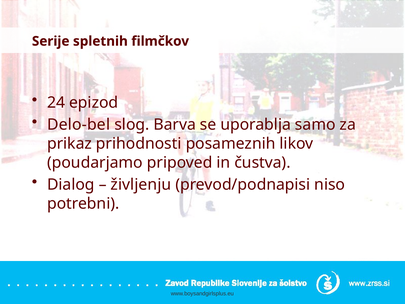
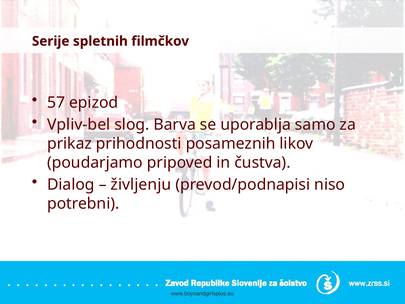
24: 24 -> 57
Delo-bel: Delo-bel -> Vpliv-bel
